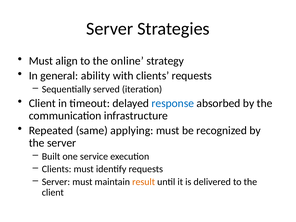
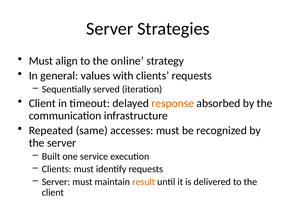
ability: ability -> values
response colour: blue -> orange
applying: applying -> accesses
